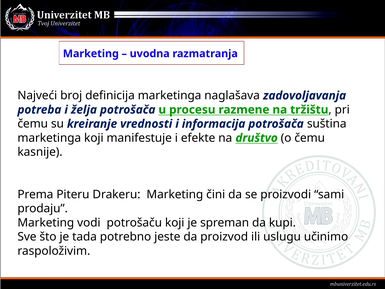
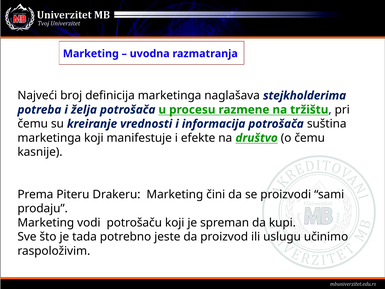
zadovoljavanja: zadovoljavanja -> stejkholderima
